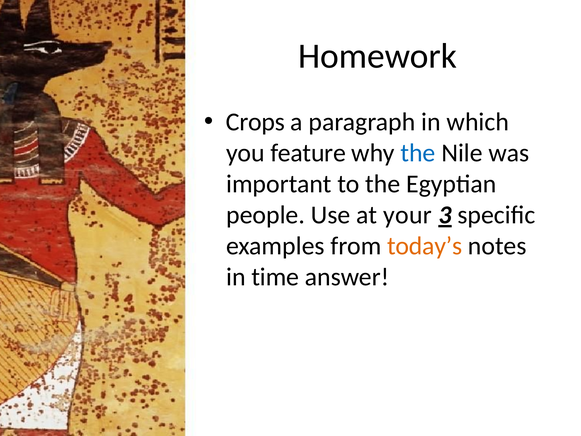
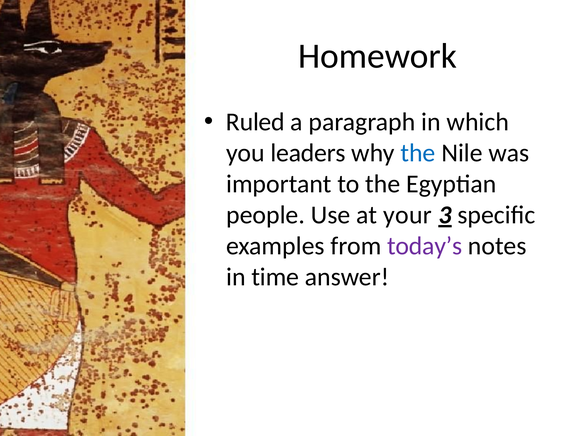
Crops: Crops -> Ruled
feature: feature -> leaders
today’s colour: orange -> purple
